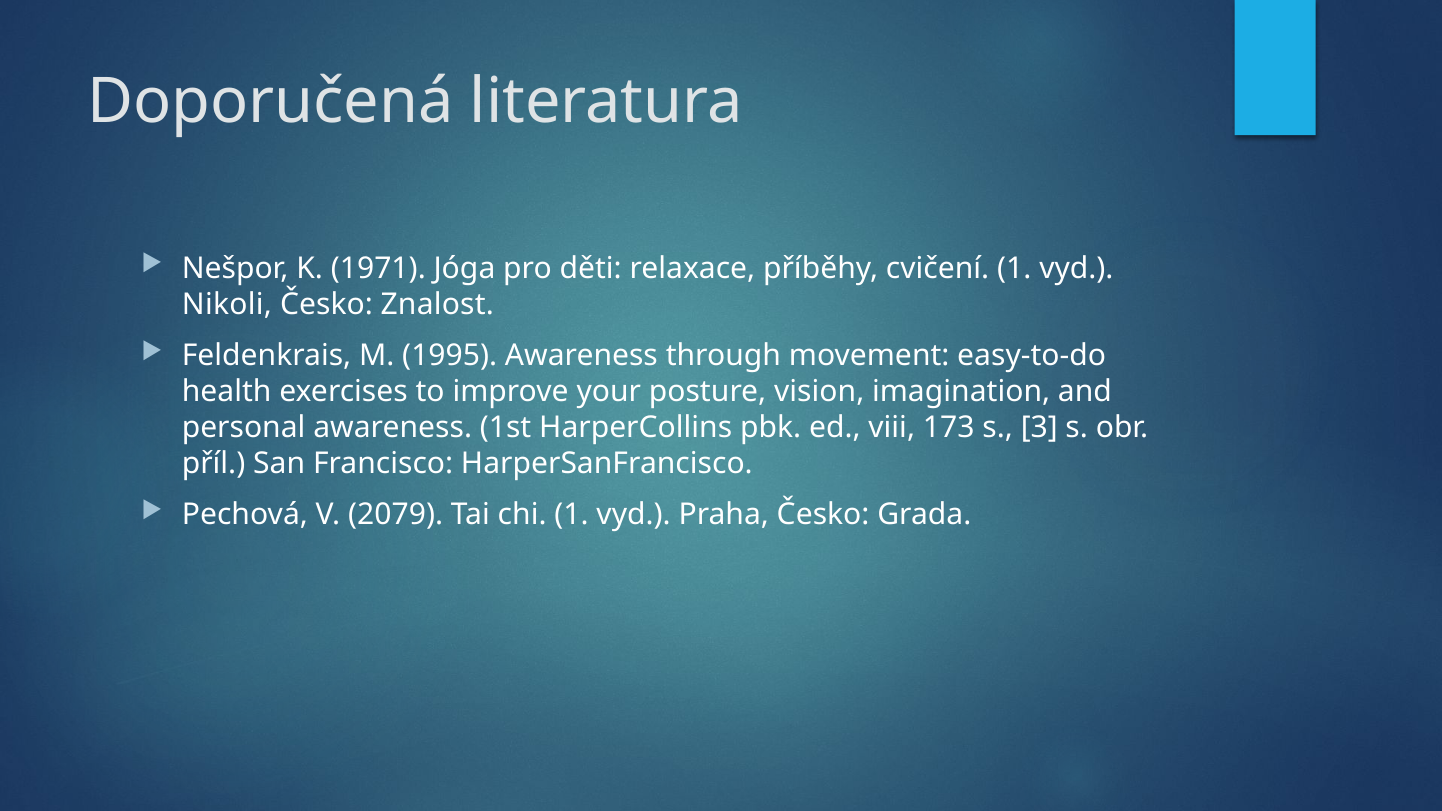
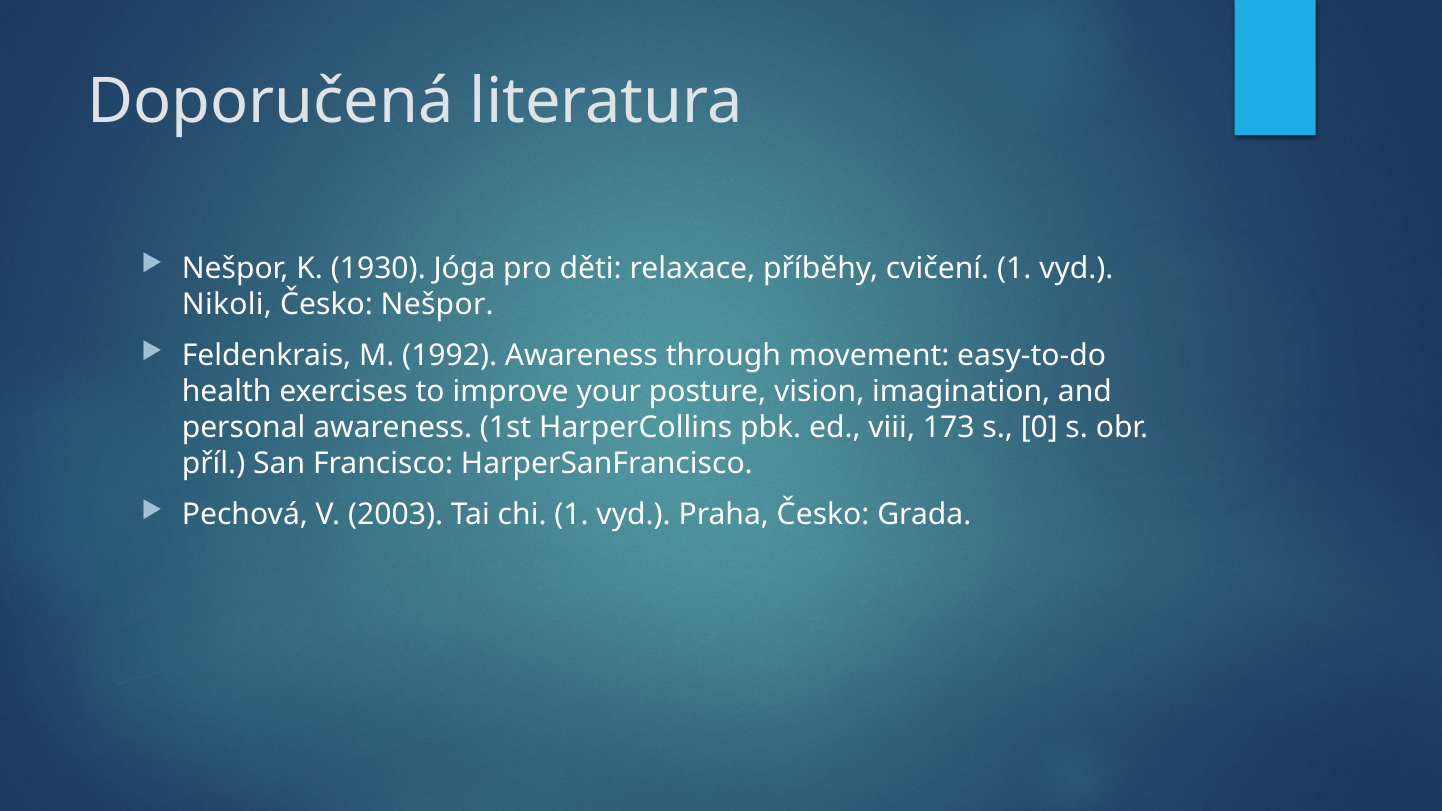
1971: 1971 -> 1930
Česko Znalost: Znalost -> Nešpor
1995: 1995 -> 1992
3: 3 -> 0
2079: 2079 -> 2003
